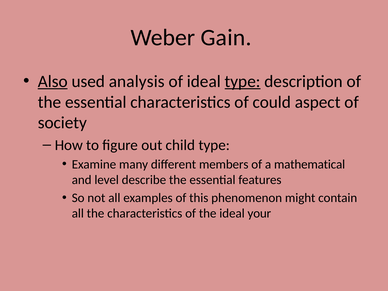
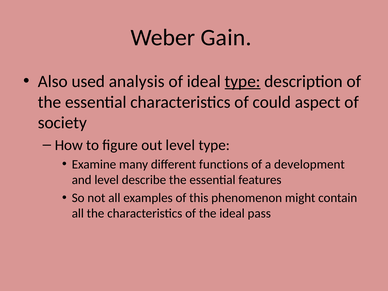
Also underline: present -> none
out child: child -> level
members: members -> functions
mathematical: mathematical -> development
your: your -> pass
